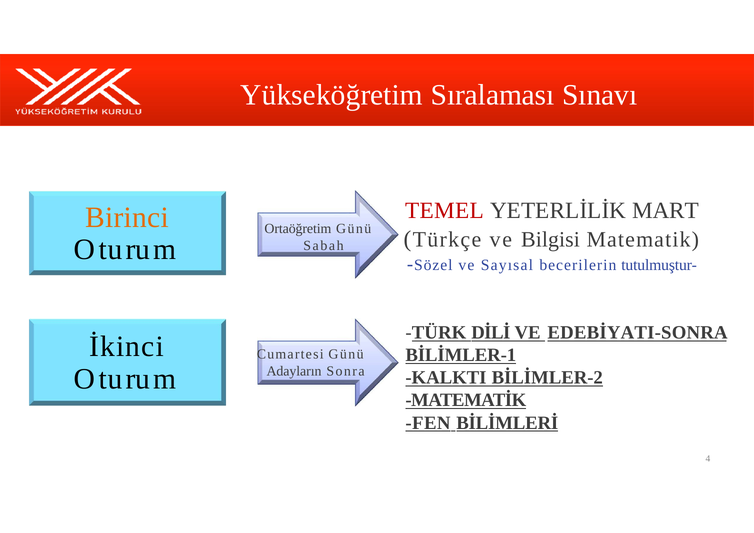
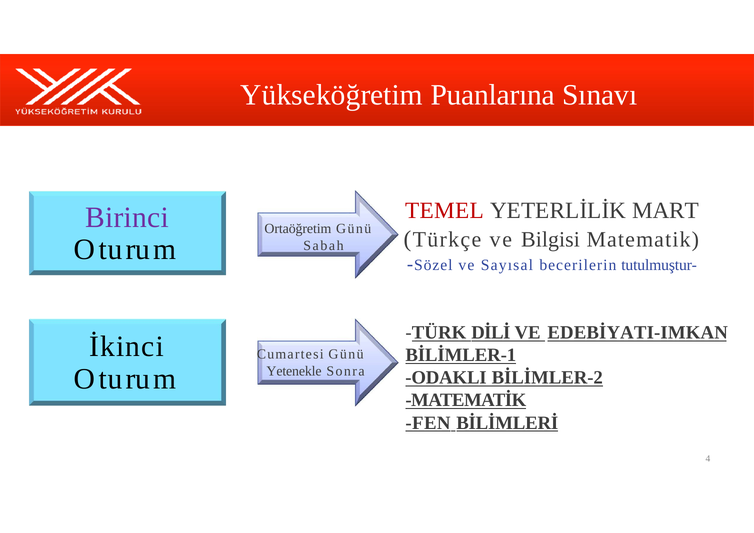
Sıralaması: Sıralaması -> Puanlarına
Birinci colour: orange -> purple
EDEBİYATI-SONRA: EDEBİYATI-SONRA -> EDEBİYATI-IMKAN
Adayların: Adayların -> Yetenekle
KALKTI: KALKTI -> ODAKLI
